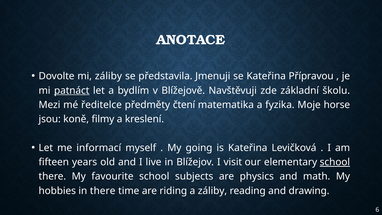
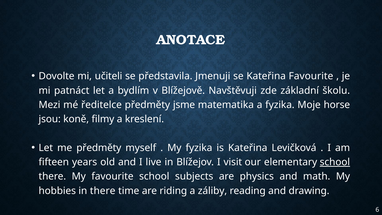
mi záliby: záliby -> učiteli
Kateřina Přípravou: Přípravou -> Favourite
patnáct underline: present -> none
čtení: čtení -> jsme
me informací: informací -> předměty
My going: going -> fyzika
